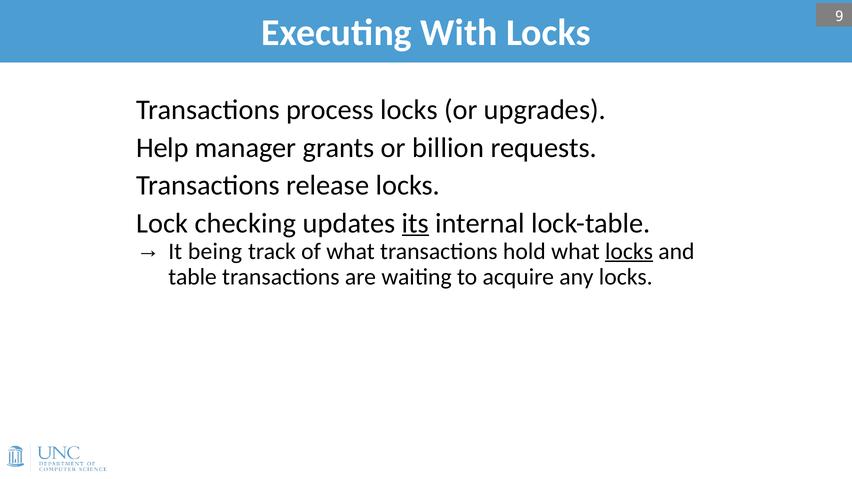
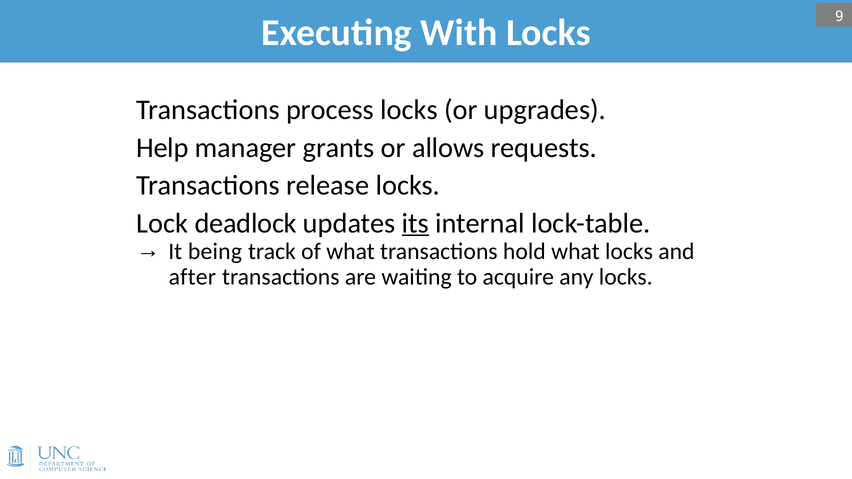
billion: billion -> allows
checking: checking -> deadlock
locks at (629, 251) underline: present -> none
table: table -> after
